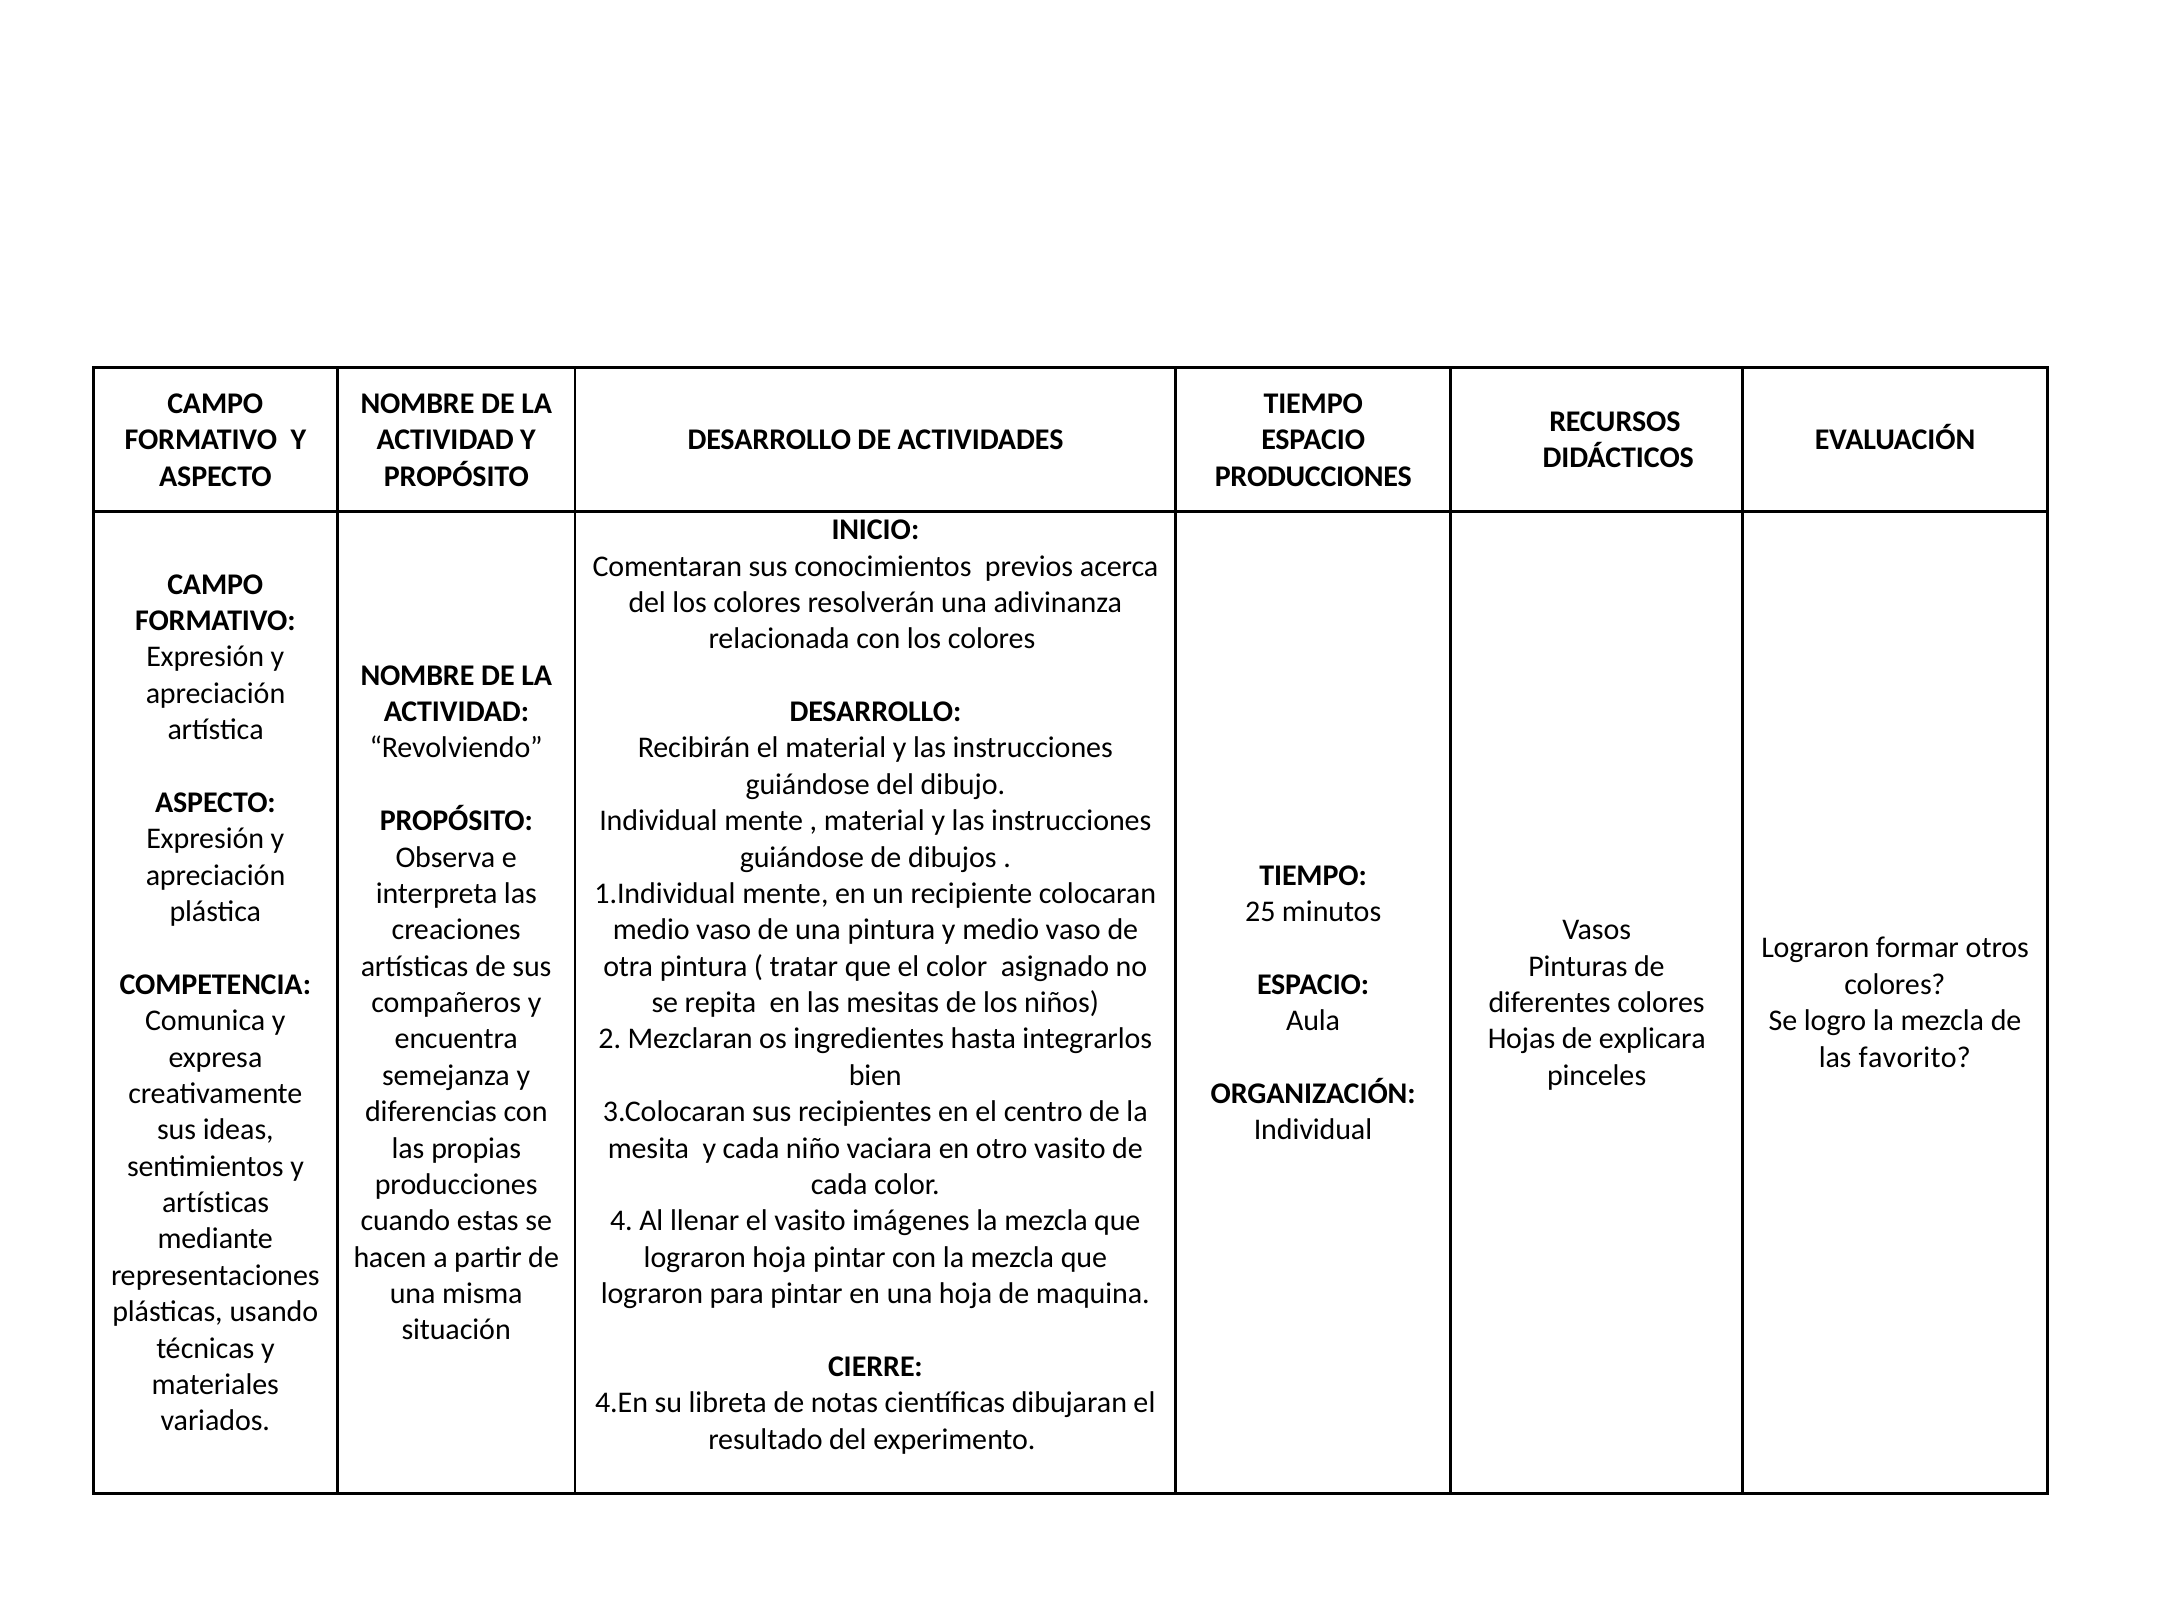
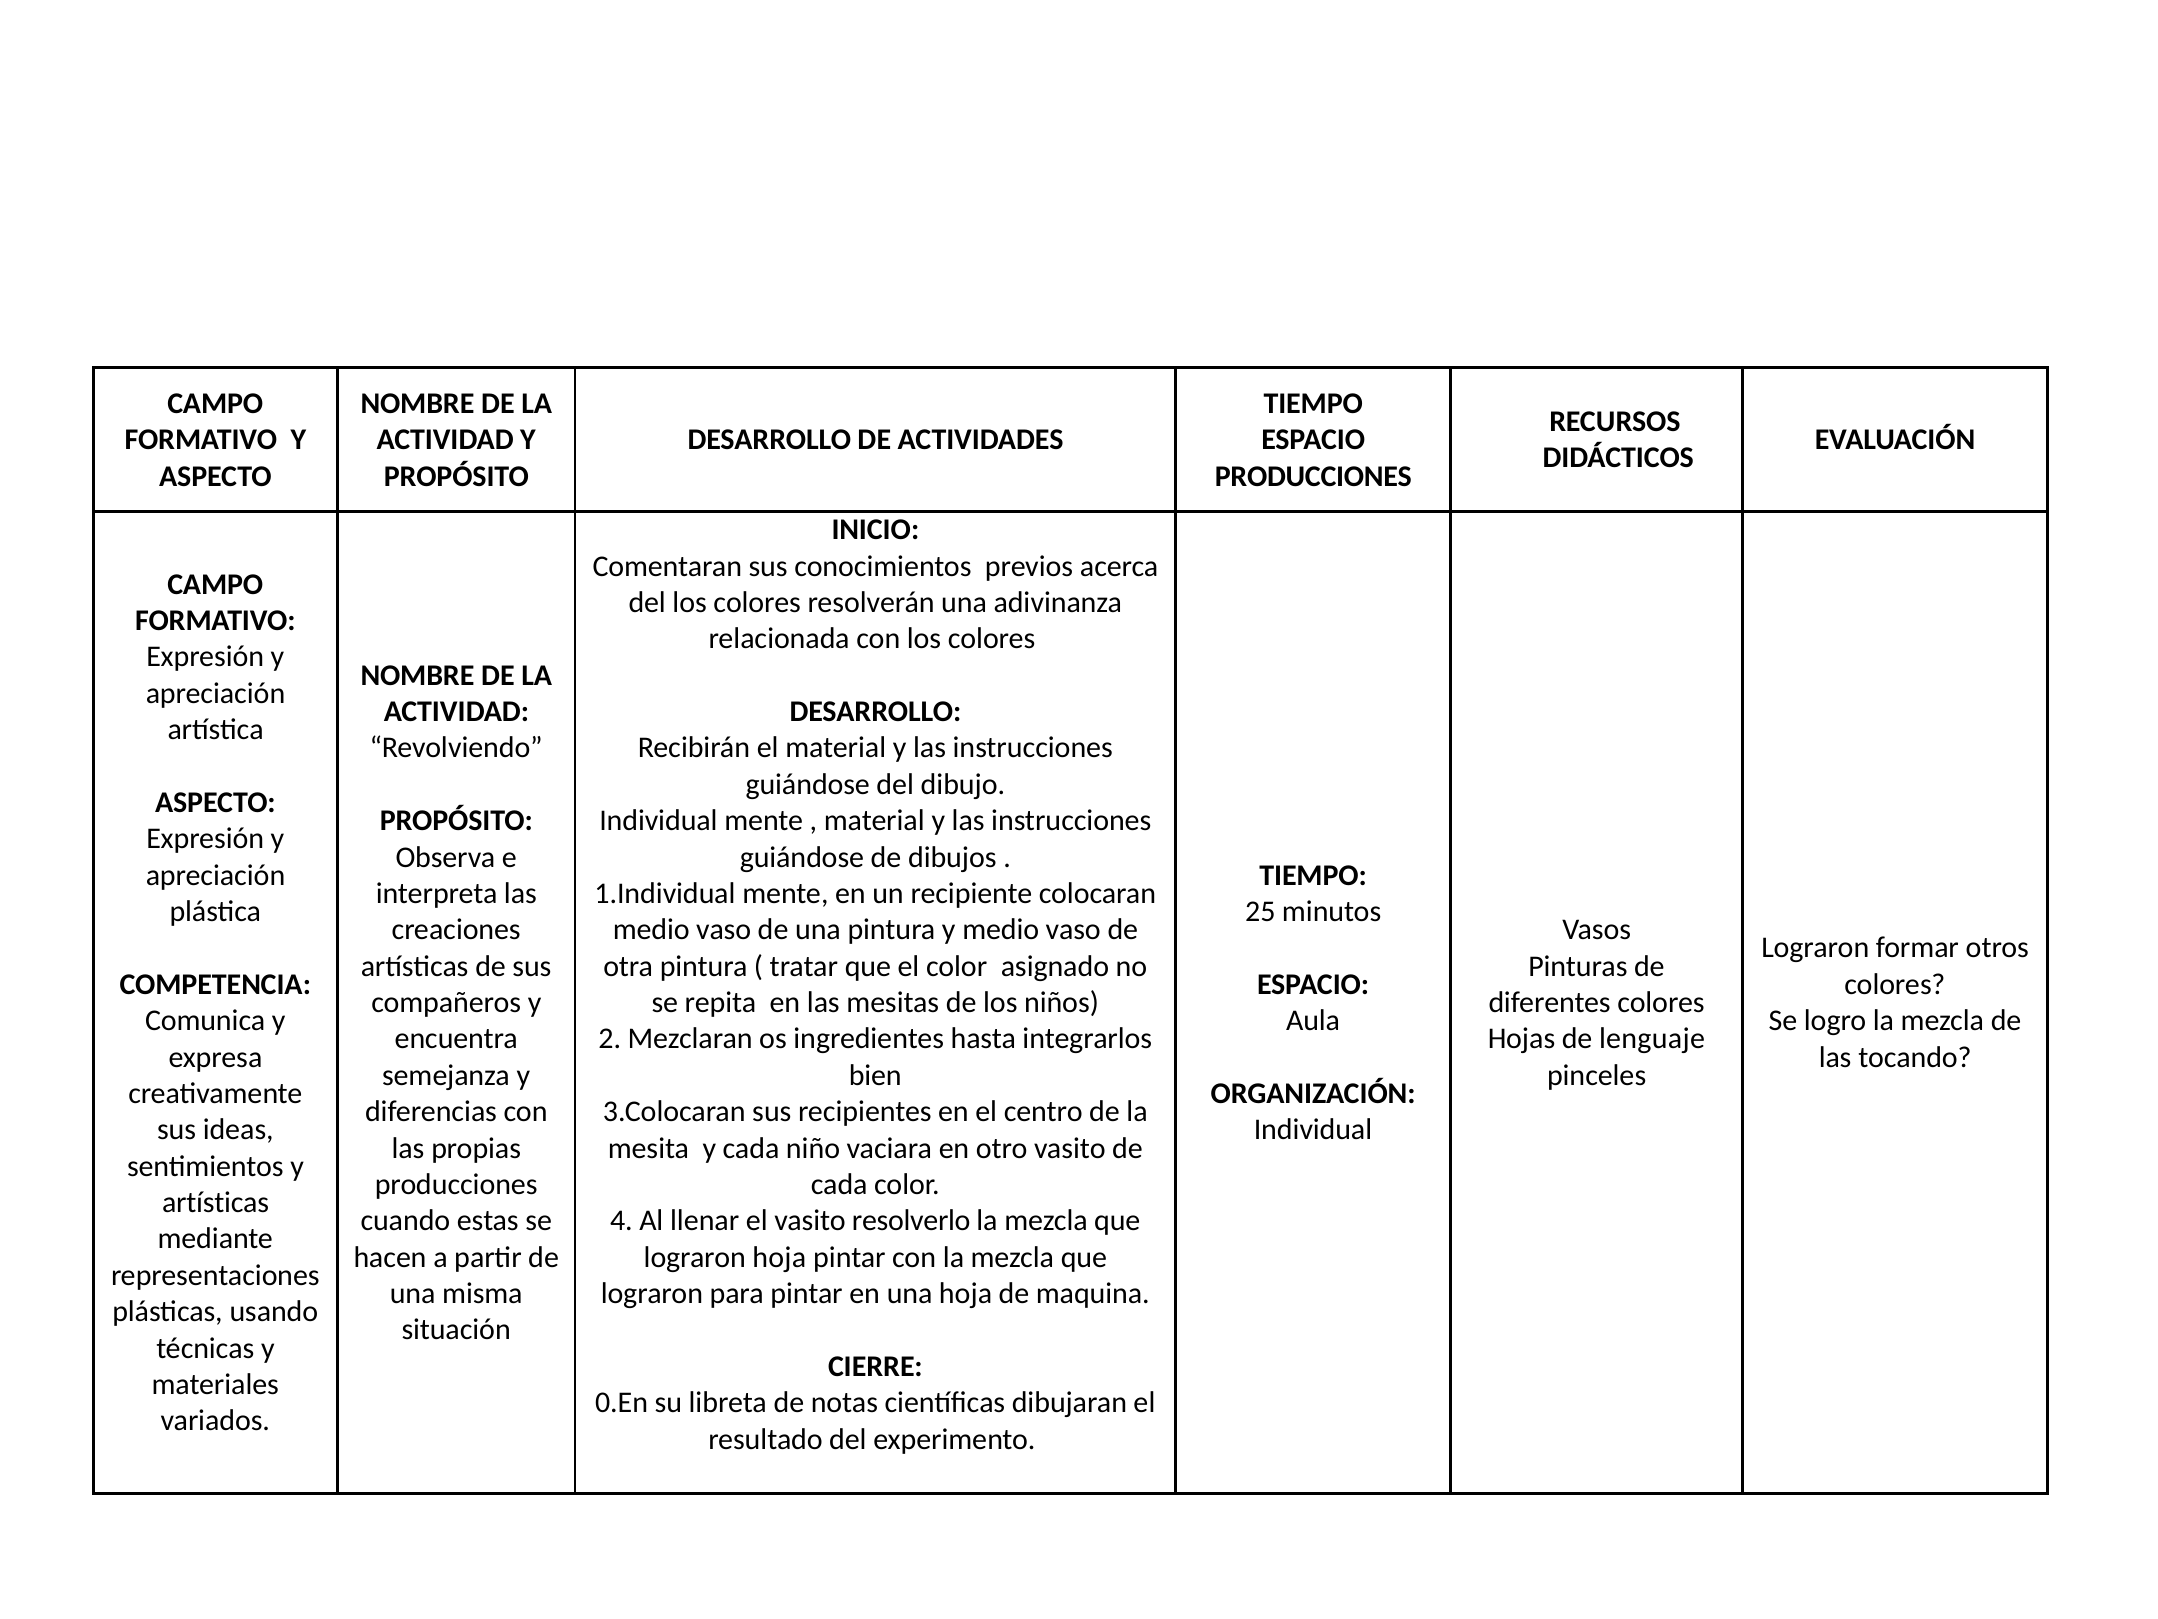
explicara: explicara -> lenguaje
favorito: favorito -> tocando
imágenes: imágenes -> resolverlo
4.En: 4.En -> 0.En
